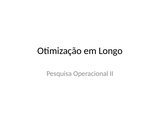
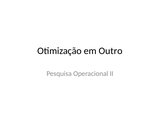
Longo: Longo -> Outro
